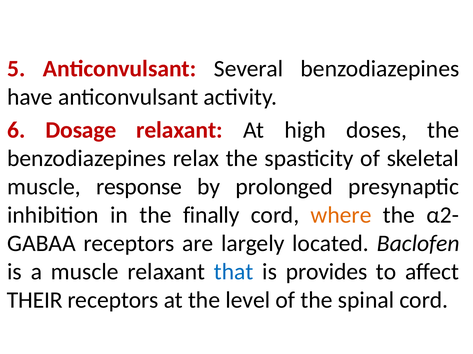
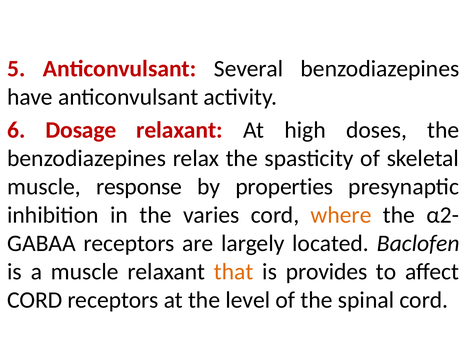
prolonged: prolonged -> properties
finally: finally -> varies
that colour: blue -> orange
THEIR at (35, 301): THEIR -> CORD
